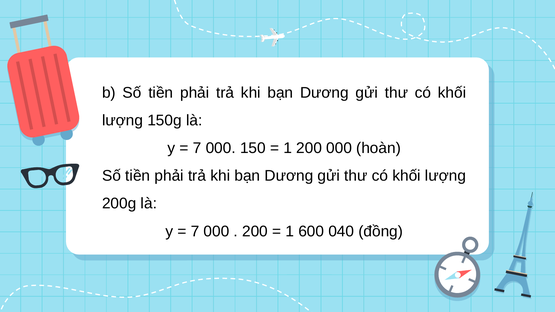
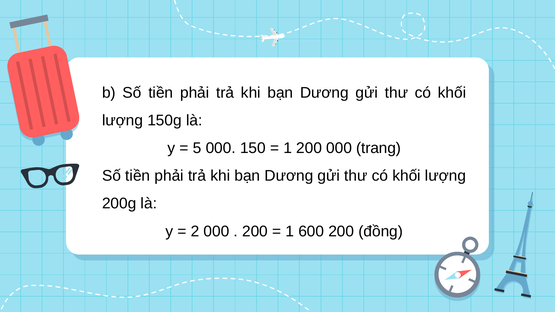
7 at (197, 148): 7 -> 5
hoàn: hoàn -> trang
7 at (195, 231): 7 -> 2
600 040: 040 -> 200
